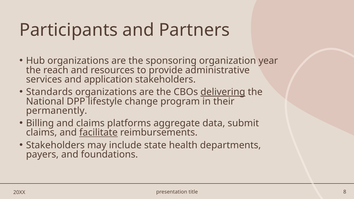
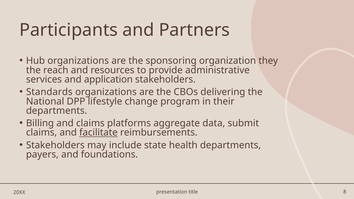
year: year -> they
delivering underline: present -> none
permanently at (57, 111): permanently -> departments
